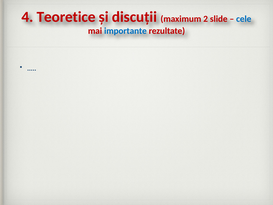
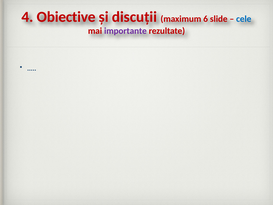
Teoretice: Teoretice -> Obiective
2: 2 -> 6
importante colour: blue -> purple
